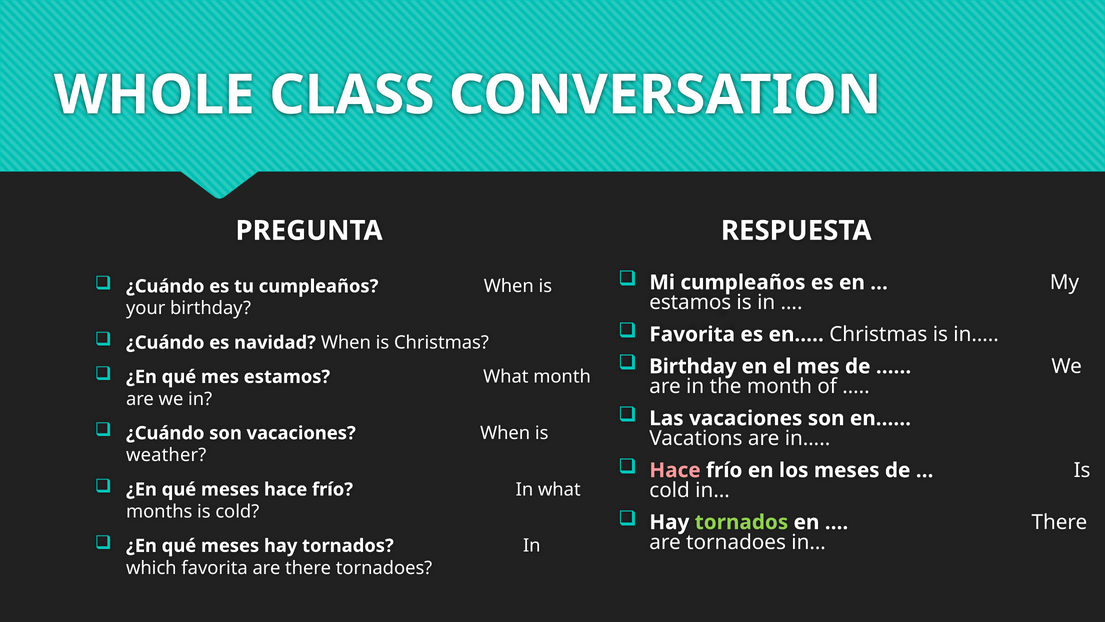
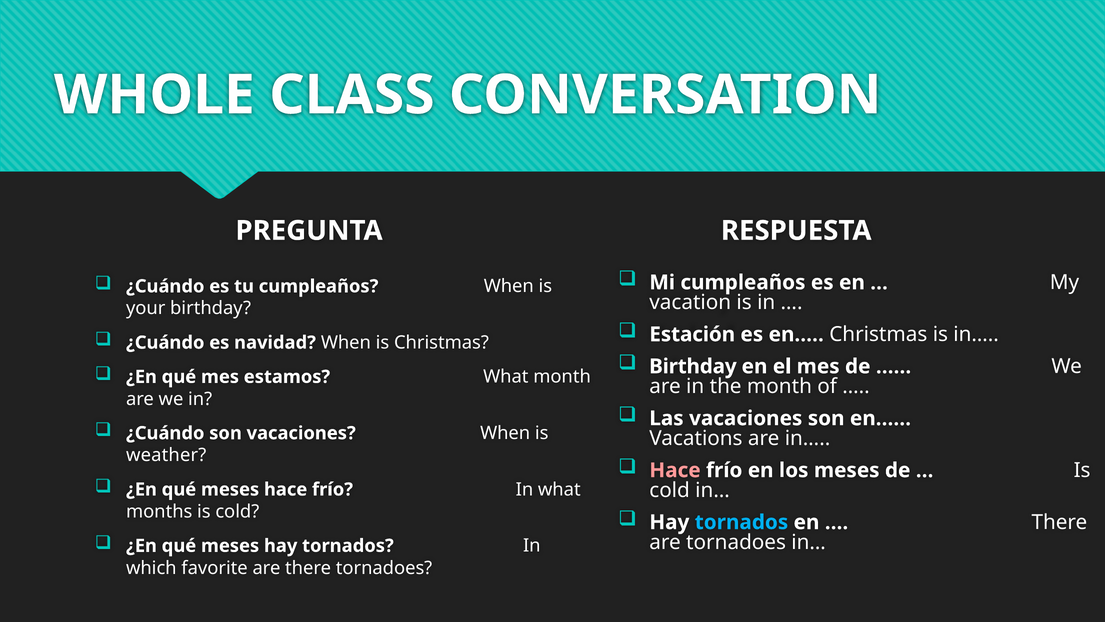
estamos at (690, 302): estamos -> vacation
Favorita at (692, 334): Favorita -> Estación
tornados at (742, 522) colour: light green -> light blue
which favorita: favorita -> favorite
